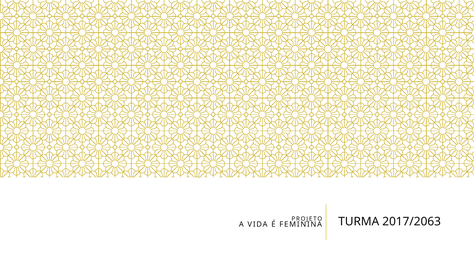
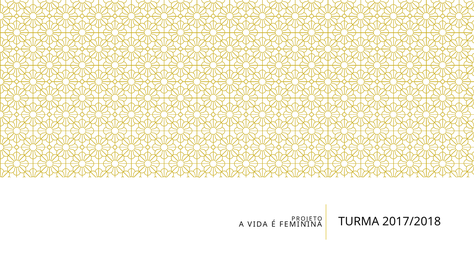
2017/2063: 2017/2063 -> 2017/2018
